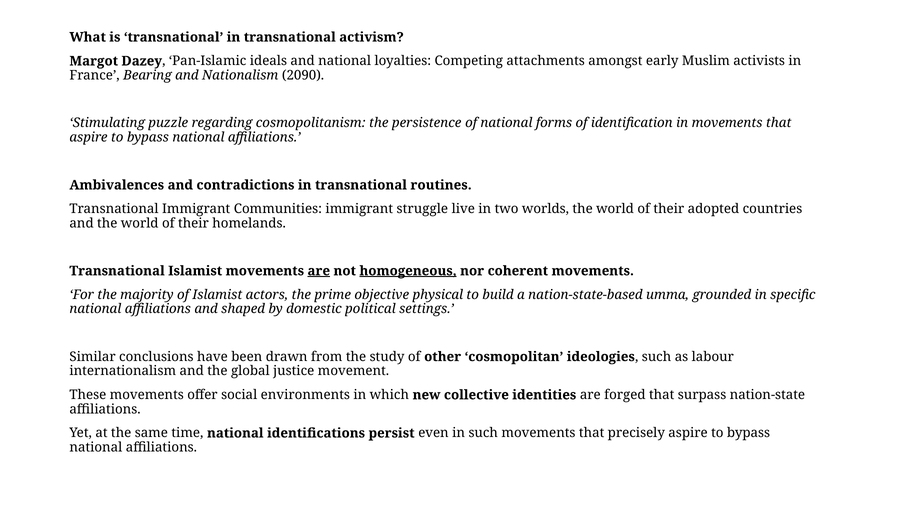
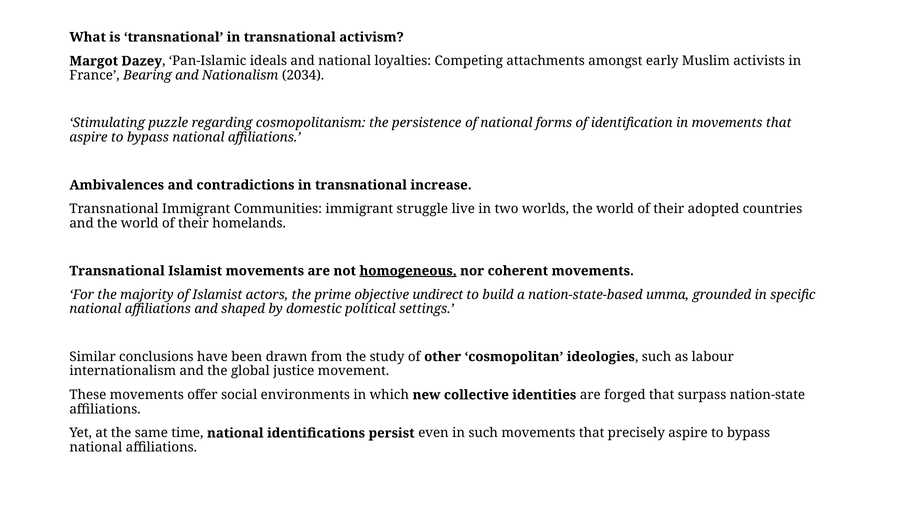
2090: 2090 -> 2034
routines: routines -> increase
are at (319, 271) underline: present -> none
physical: physical -> undirect
